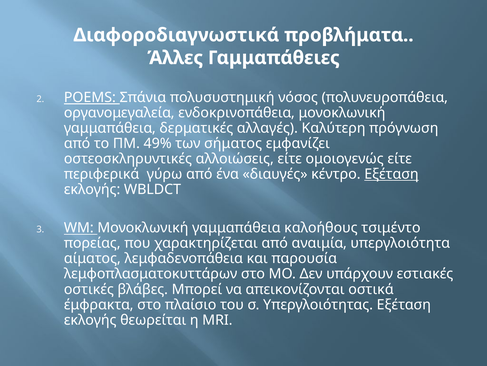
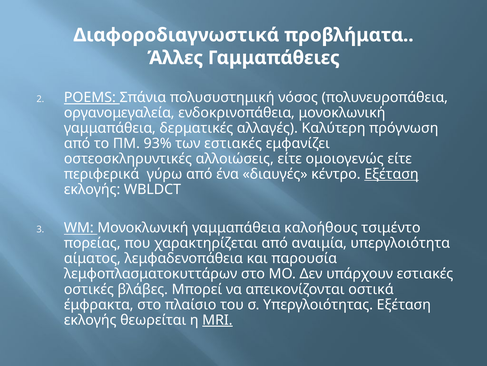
49%: 49% -> 93%
των σήματος: σήματος -> εστιακές
MRI underline: none -> present
